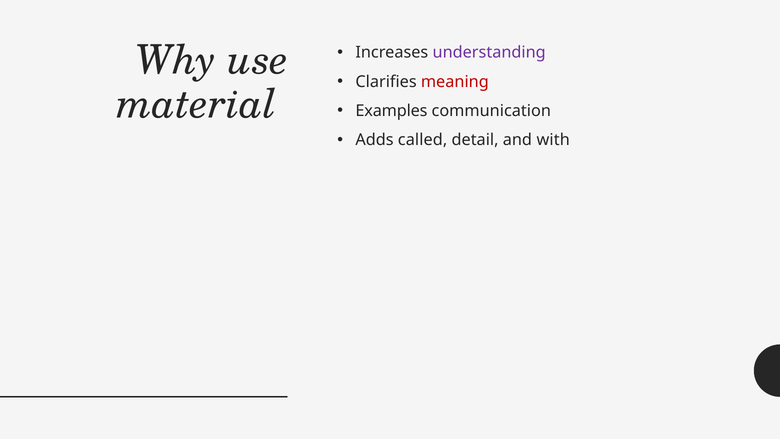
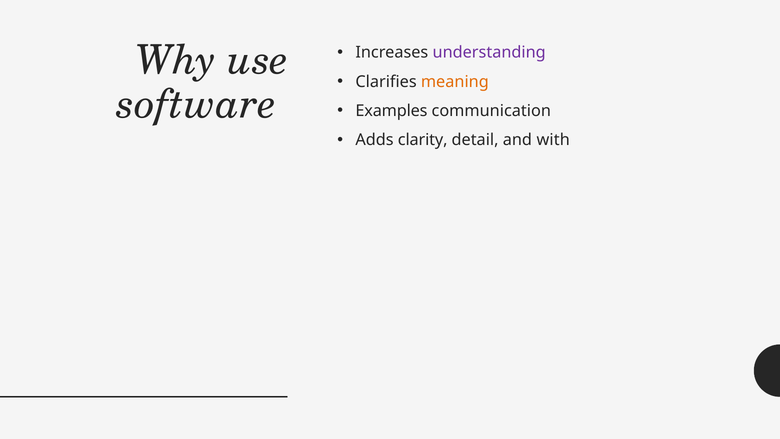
meaning colour: red -> orange
material: material -> software
called: called -> clarity
